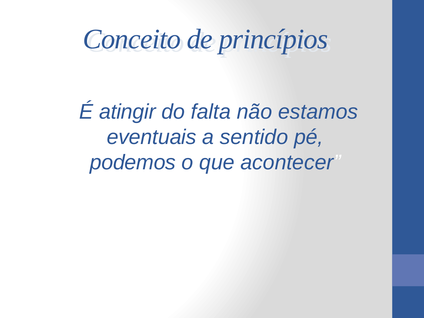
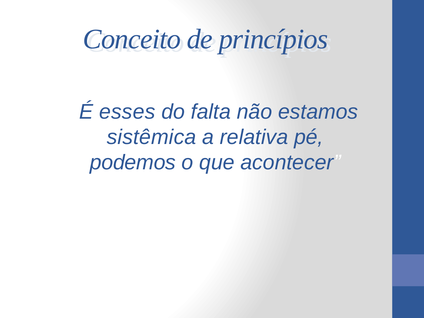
atingir: atingir -> esses
eventuais: eventuais -> sistêmica
sentido: sentido -> relativa
